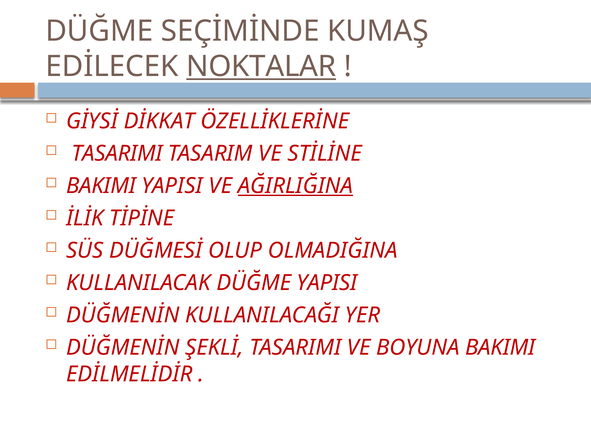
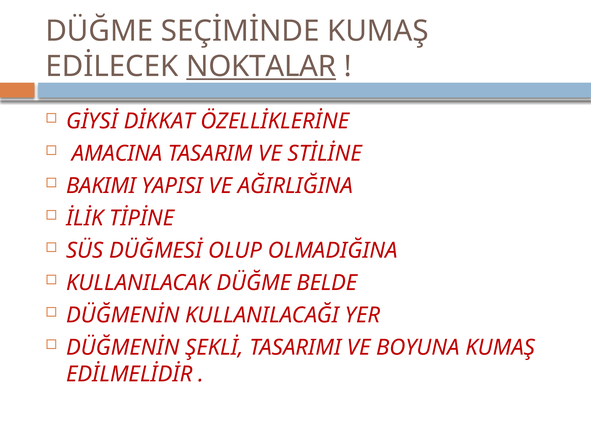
TASARIMI at (117, 154): TASARIMI -> AMACINA
AĞIRLIĞINA underline: present -> none
DÜĞME YAPISI: YAPISI -> BELDE
BOYUNA BAKIMI: BAKIMI -> KUMAŞ
